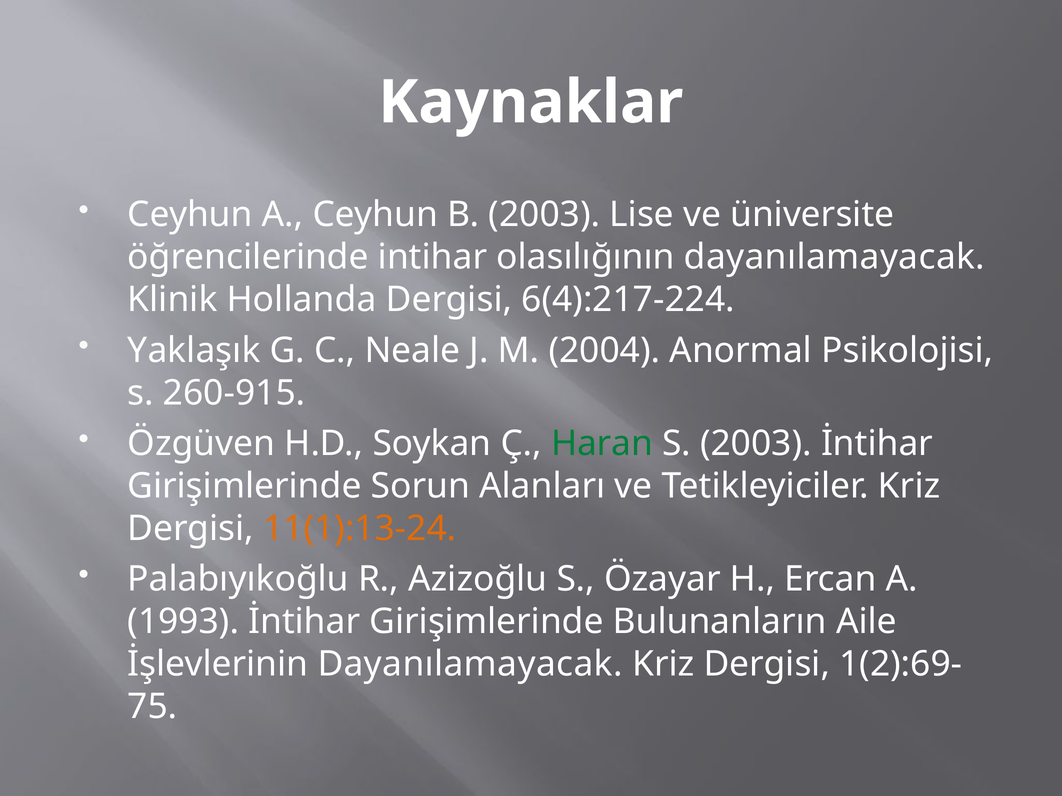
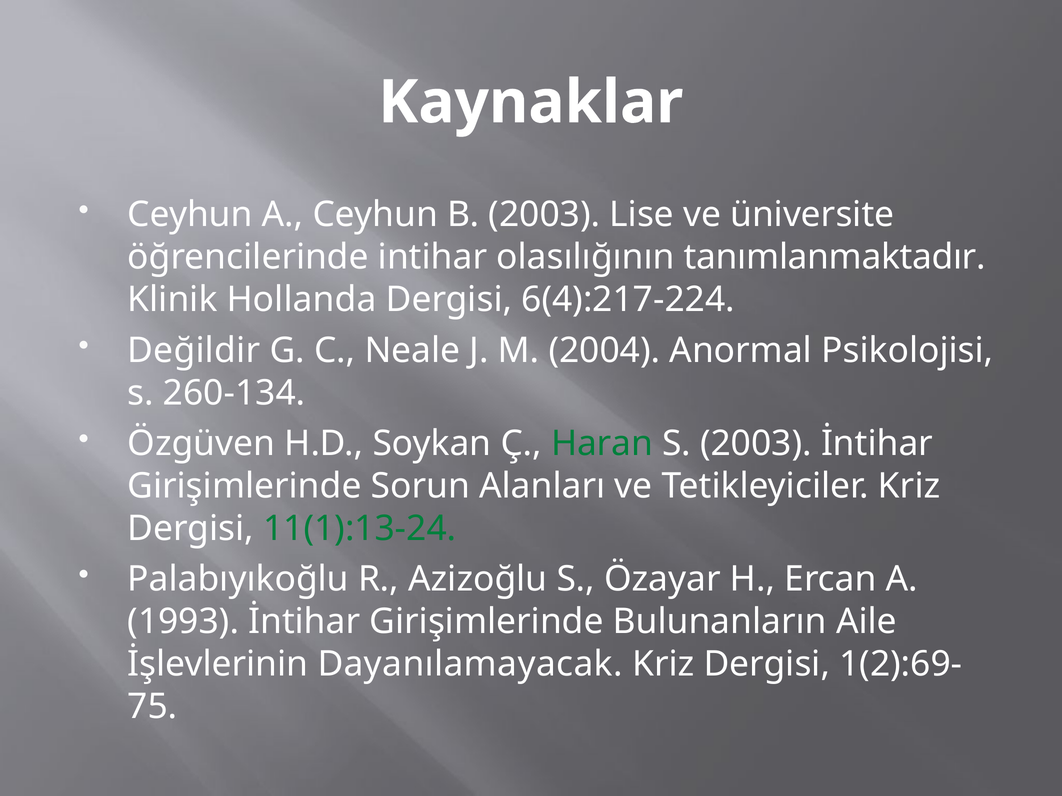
olasılığının dayanılamayacak: dayanılamayacak -> tanımlanmaktadır
Yaklaşık: Yaklaşık -> Değildir
260-915: 260-915 -> 260-134
11(1):13-24 colour: orange -> green
